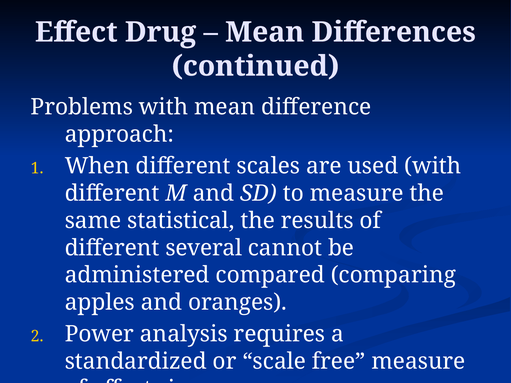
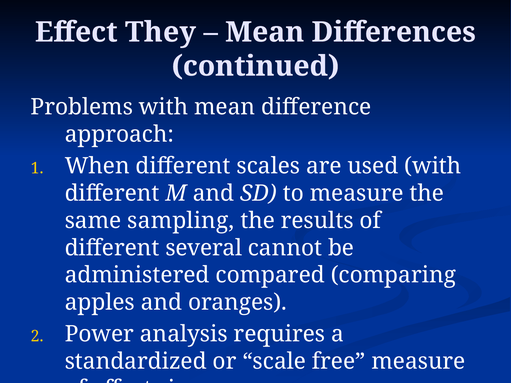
Drug: Drug -> They
statistical: statistical -> sampling
